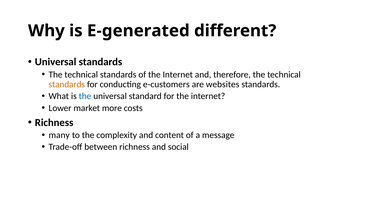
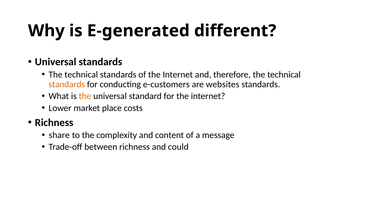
the at (85, 96) colour: blue -> orange
more: more -> place
many: many -> share
social: social -> could
